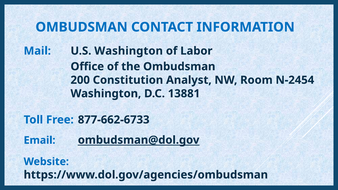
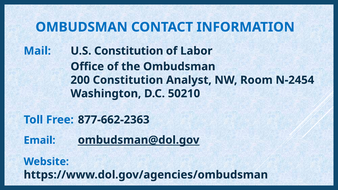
U.S Washington: Washington -> Constitution
13881: 13881 -> 50210
877-662-6733: 877-662-6733 -> 877-662-2363
